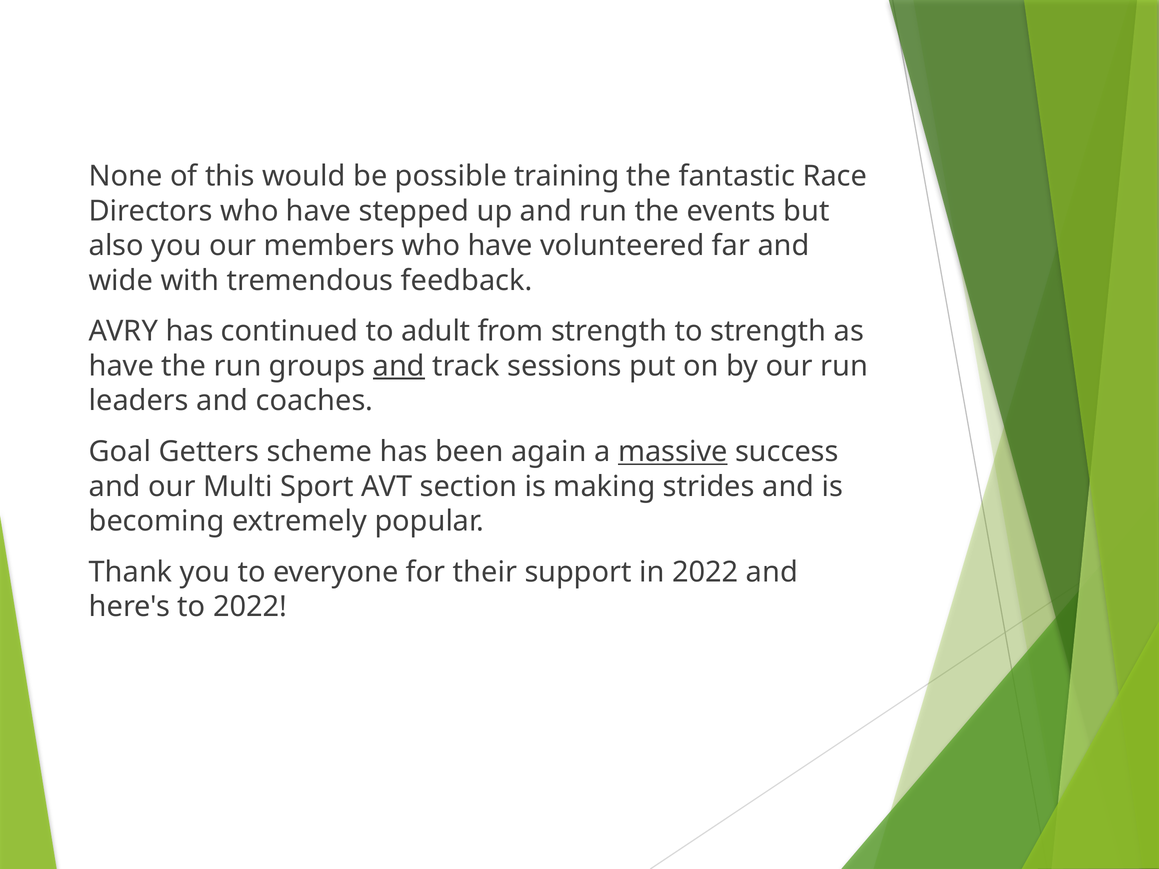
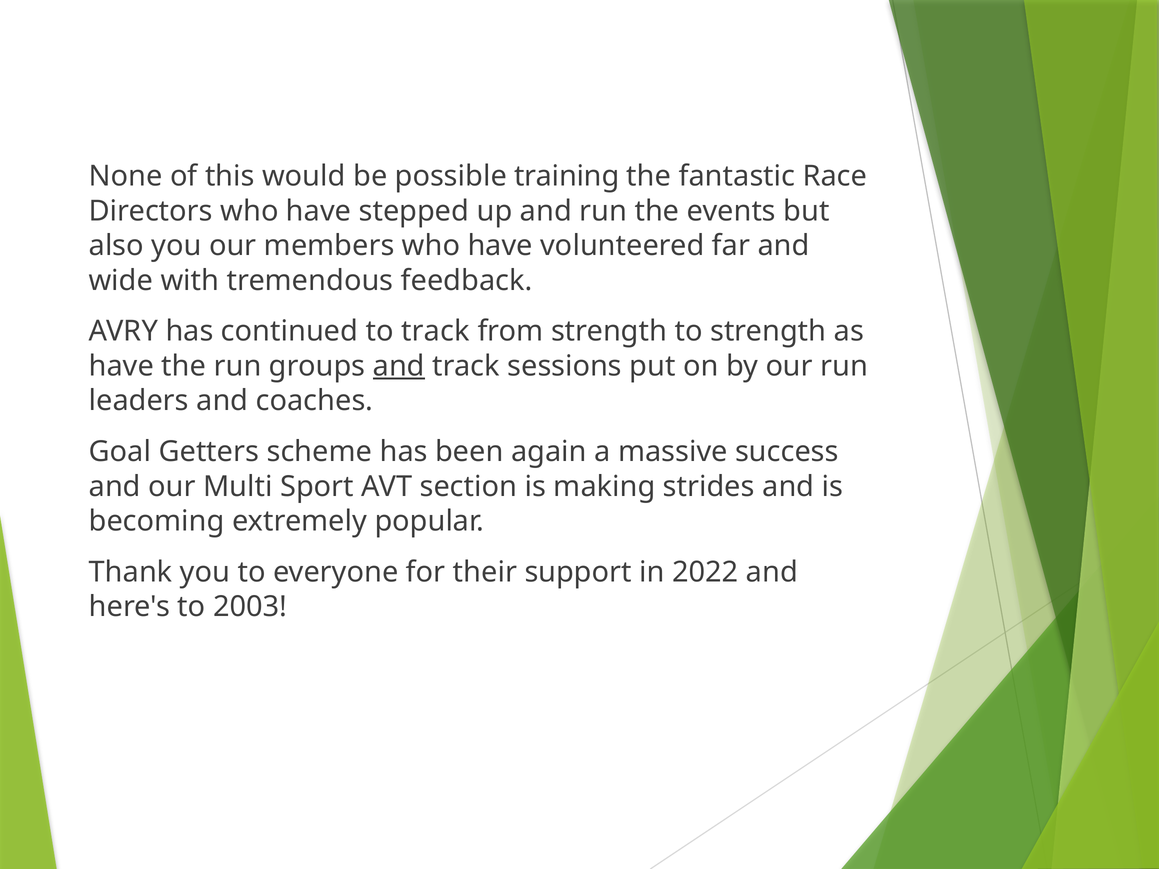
to adult: adult -> track
massive underline: present -> none
to 2022: 2022 -> 2003
